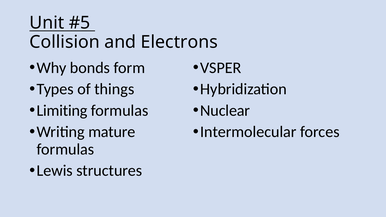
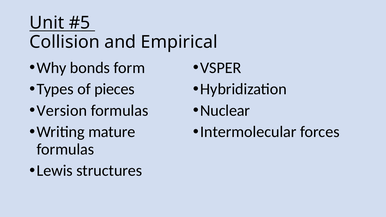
Electrons: Electrons -> Empirical
things: things -> pieces
Limiting: Limiting -> Version
